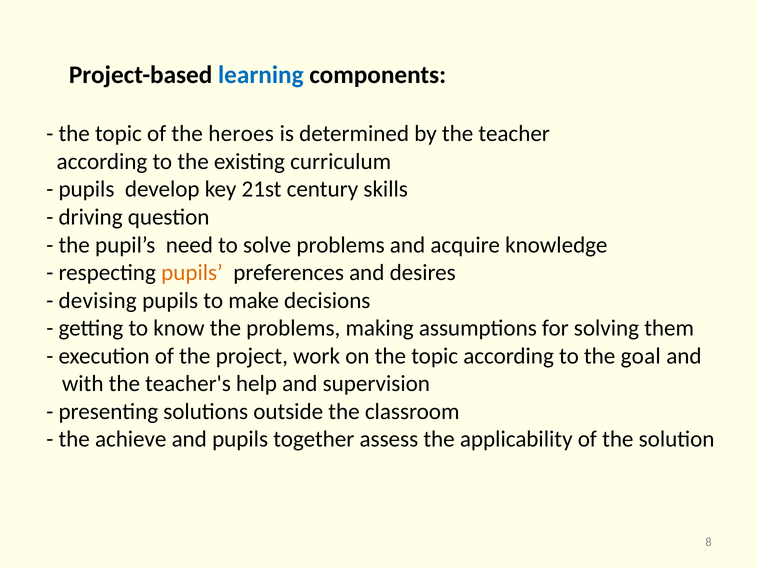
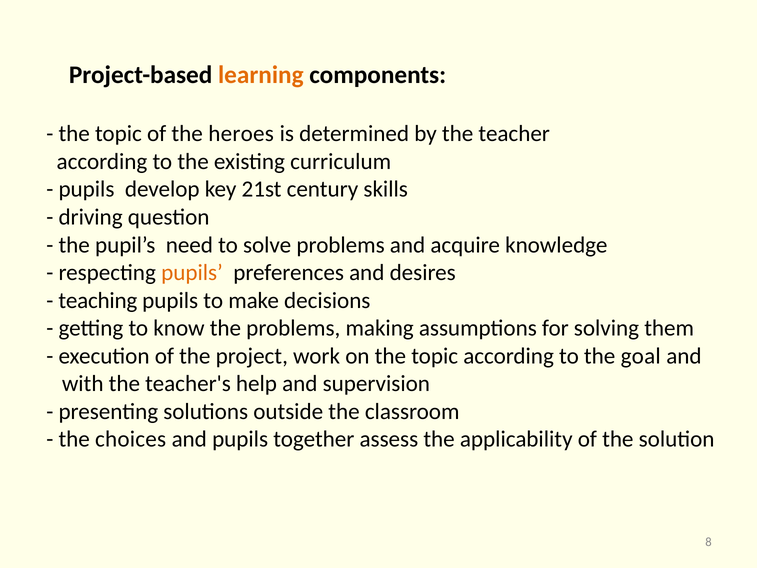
learning colour: blue -> orange
devising: devising -> teaching
achieve: achieve -> choices
